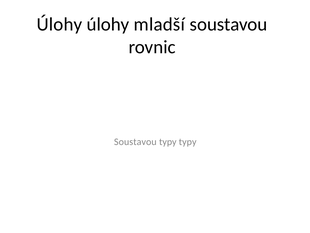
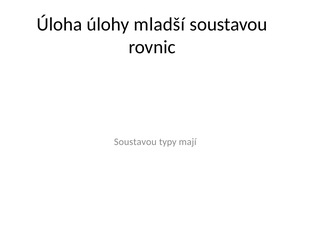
Úlohy at (59, 24): Úlohy -> Úloha
typy typy: typy -> mají
